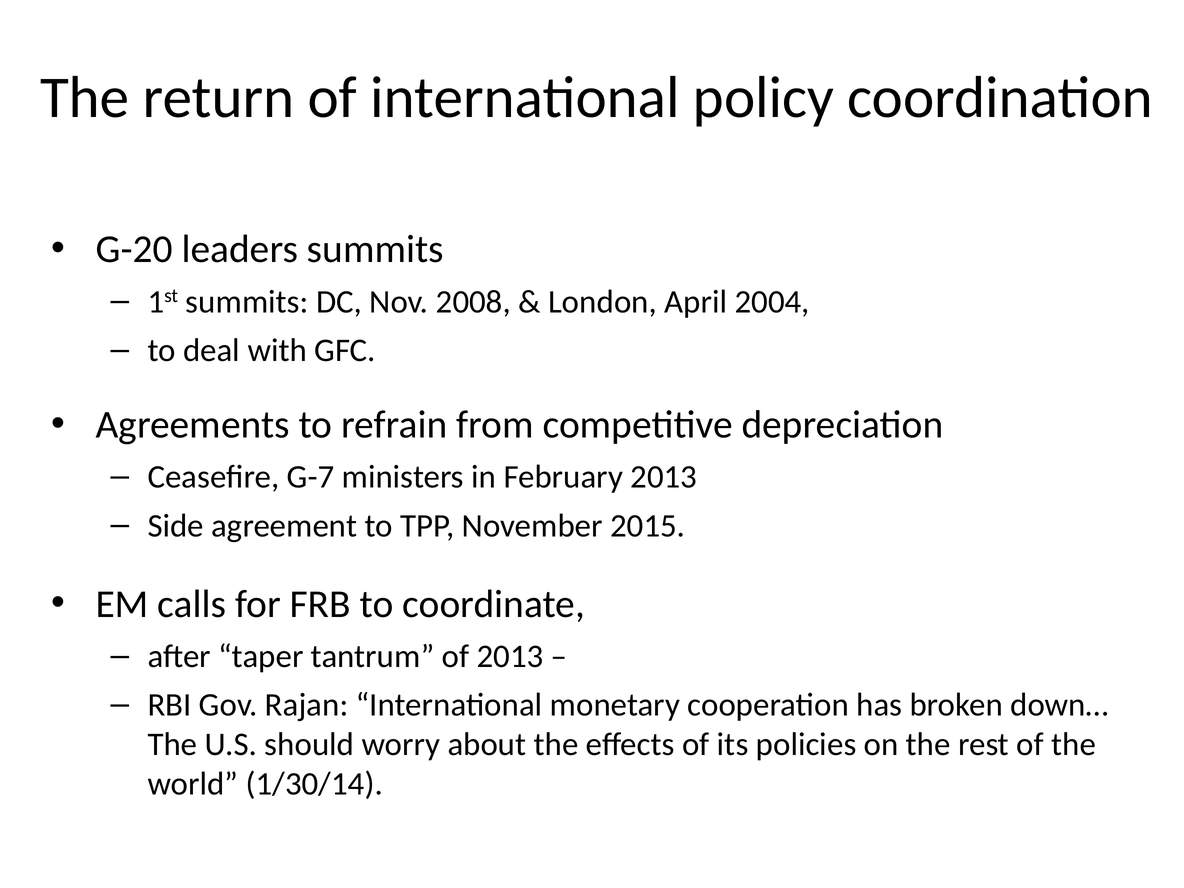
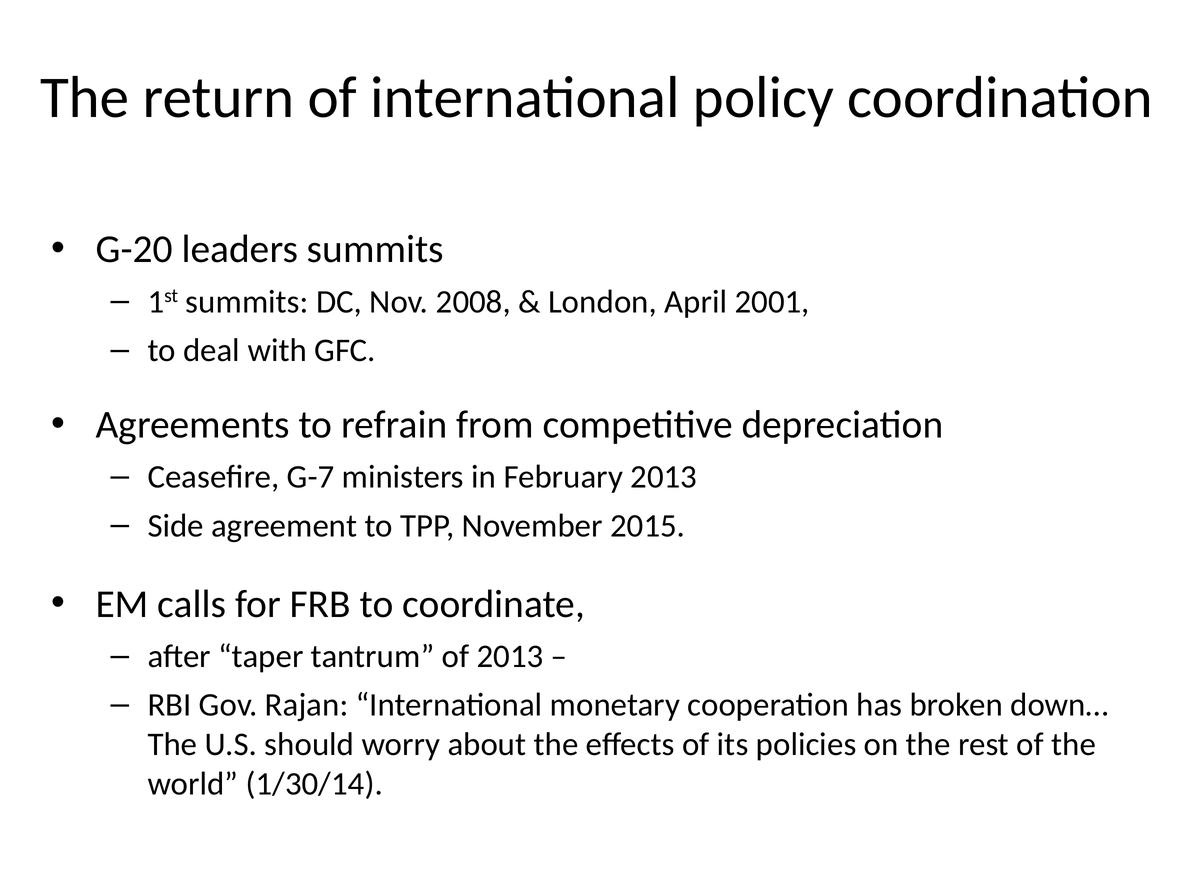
2004: 2004 -> 2001
